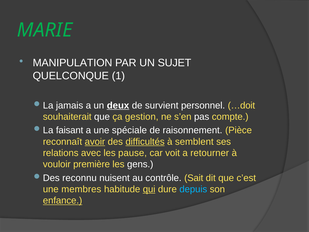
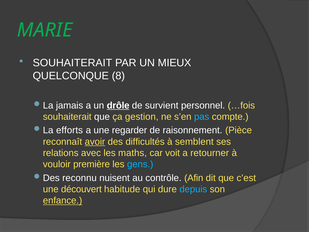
MANIPULATION at (72, 63): MANIPULATION -> SOUHAITERAIT
SUJET: SUJET -> MIEUX
1: 1 -> 8
deux: deux -> drôle
…doit: …doit -> …fois
pas colour: white -> light blue
faisant: faisant -> efforts
spéciale: spéciale -> regarder
difficultés underline: present -> none
pause: pause -> maths
gens colour: white -> light blue
Sait: Sait -> Afin
membres: membres -> découvert
qui underline: present -> none
